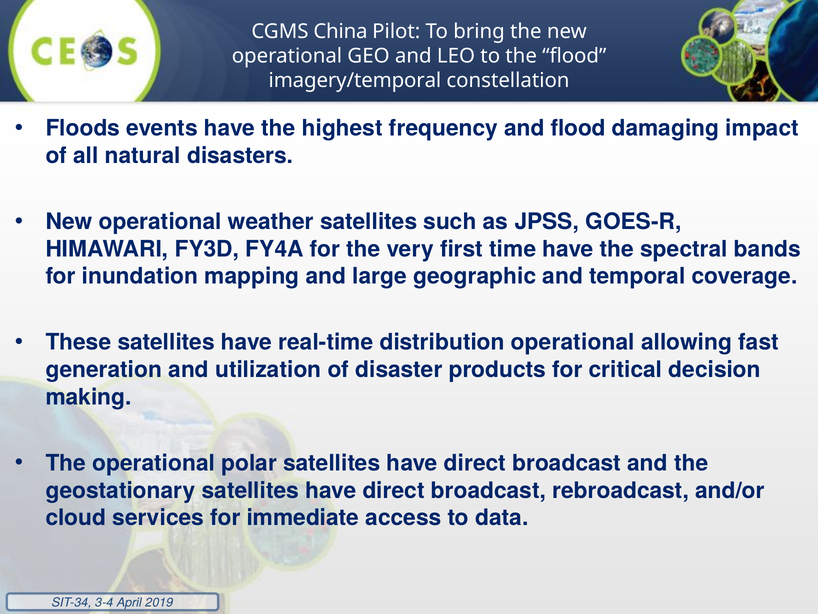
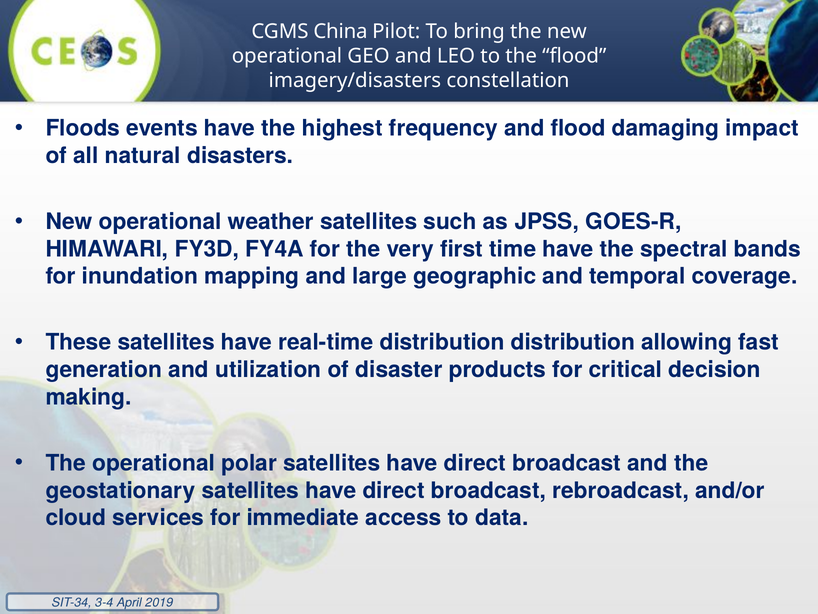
imagery/temporal: imagery/temporal -> imagery/disasters
distribution operational: operational -> distribution
